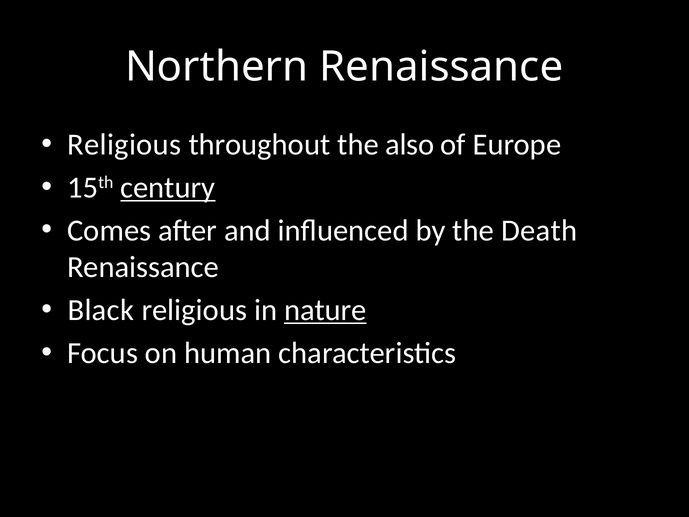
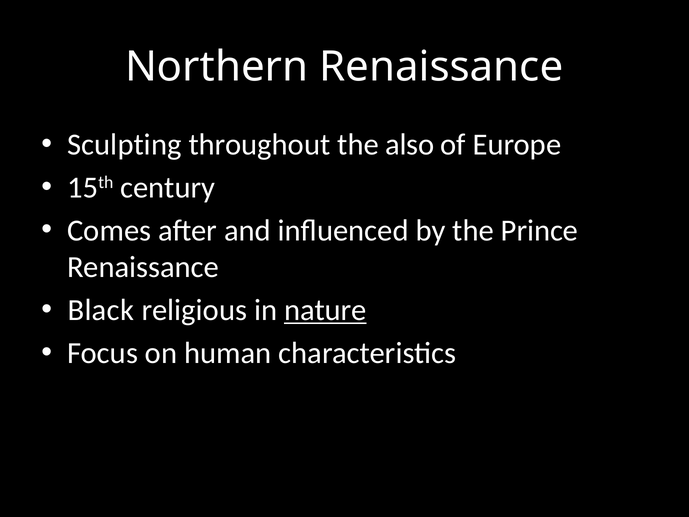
Religious at (124, 145): Religious -> Sculpting
century underline: present -> none
Death: Death -> Prince
